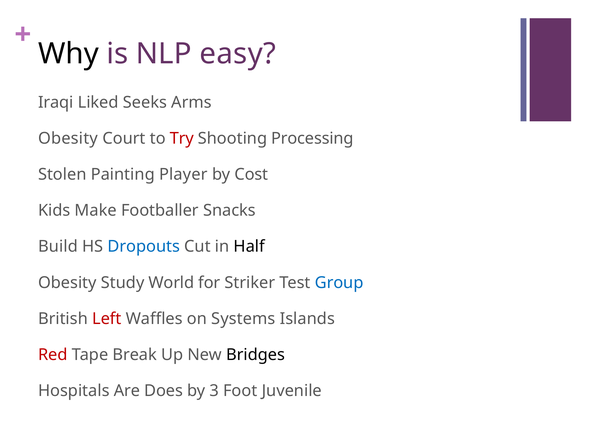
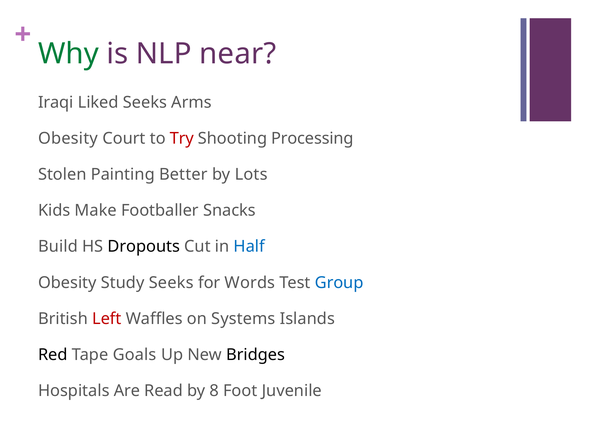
Why colour: black -> green
easy: easy -> near
Player: Player -> Better
Cost: Cost -> Lots
Dropouts colour: blue -> black
Half colour: black -> blue
Study World: World -> Seeks
Striker: Striker -> Words
Red colour: red -> black
Break: Break -> Goals
Does: Does -> Read
3: 3 -> 8
